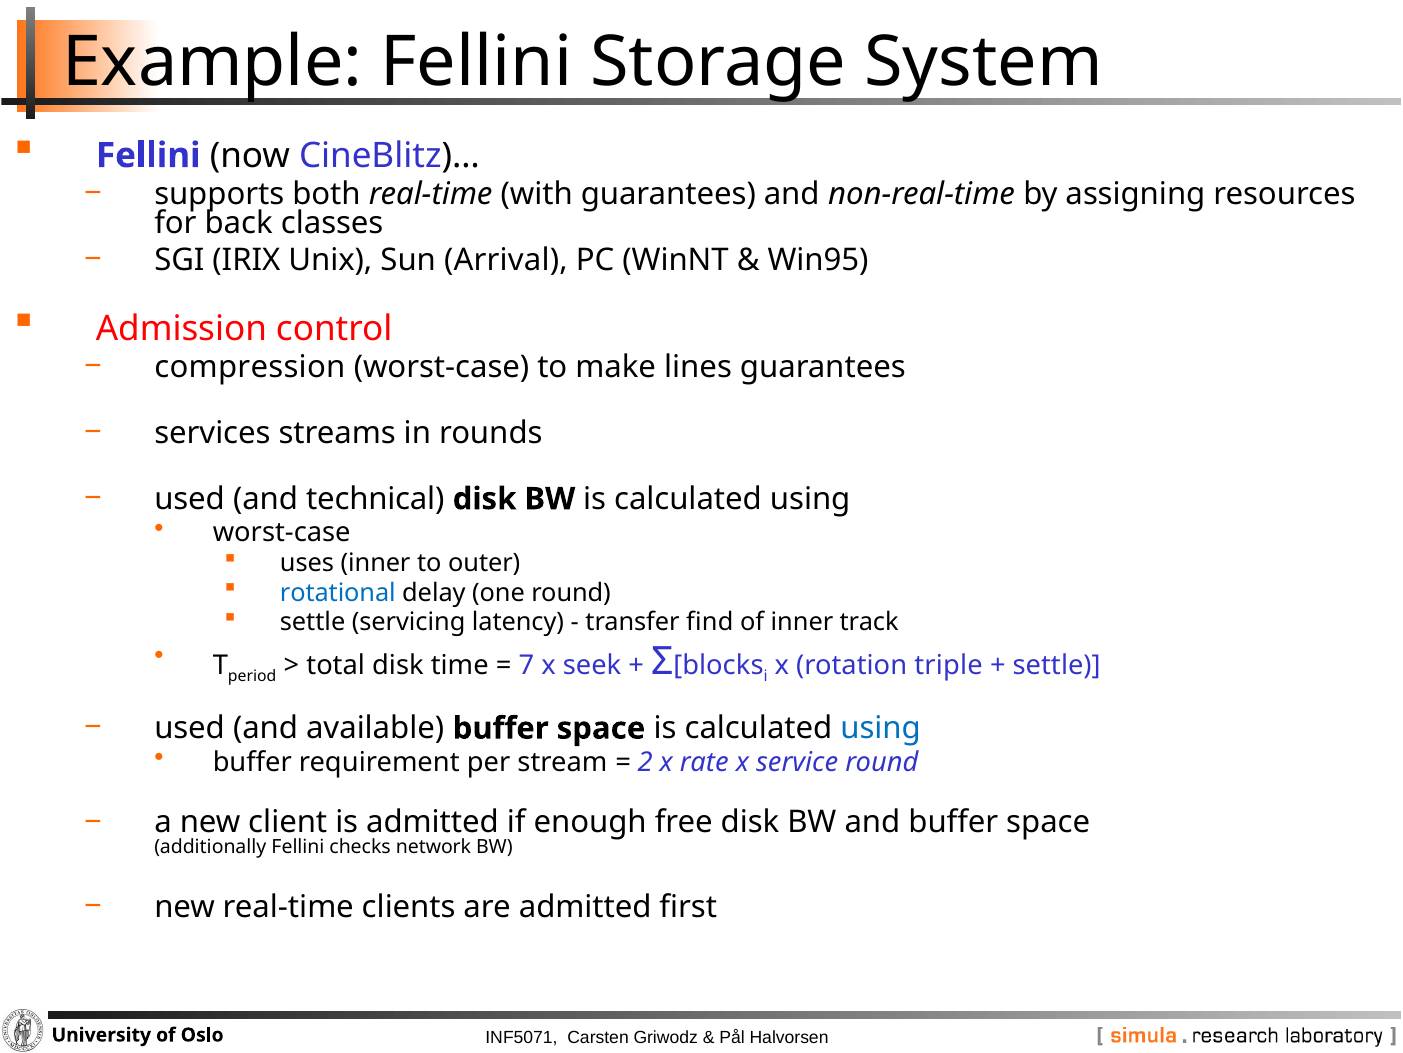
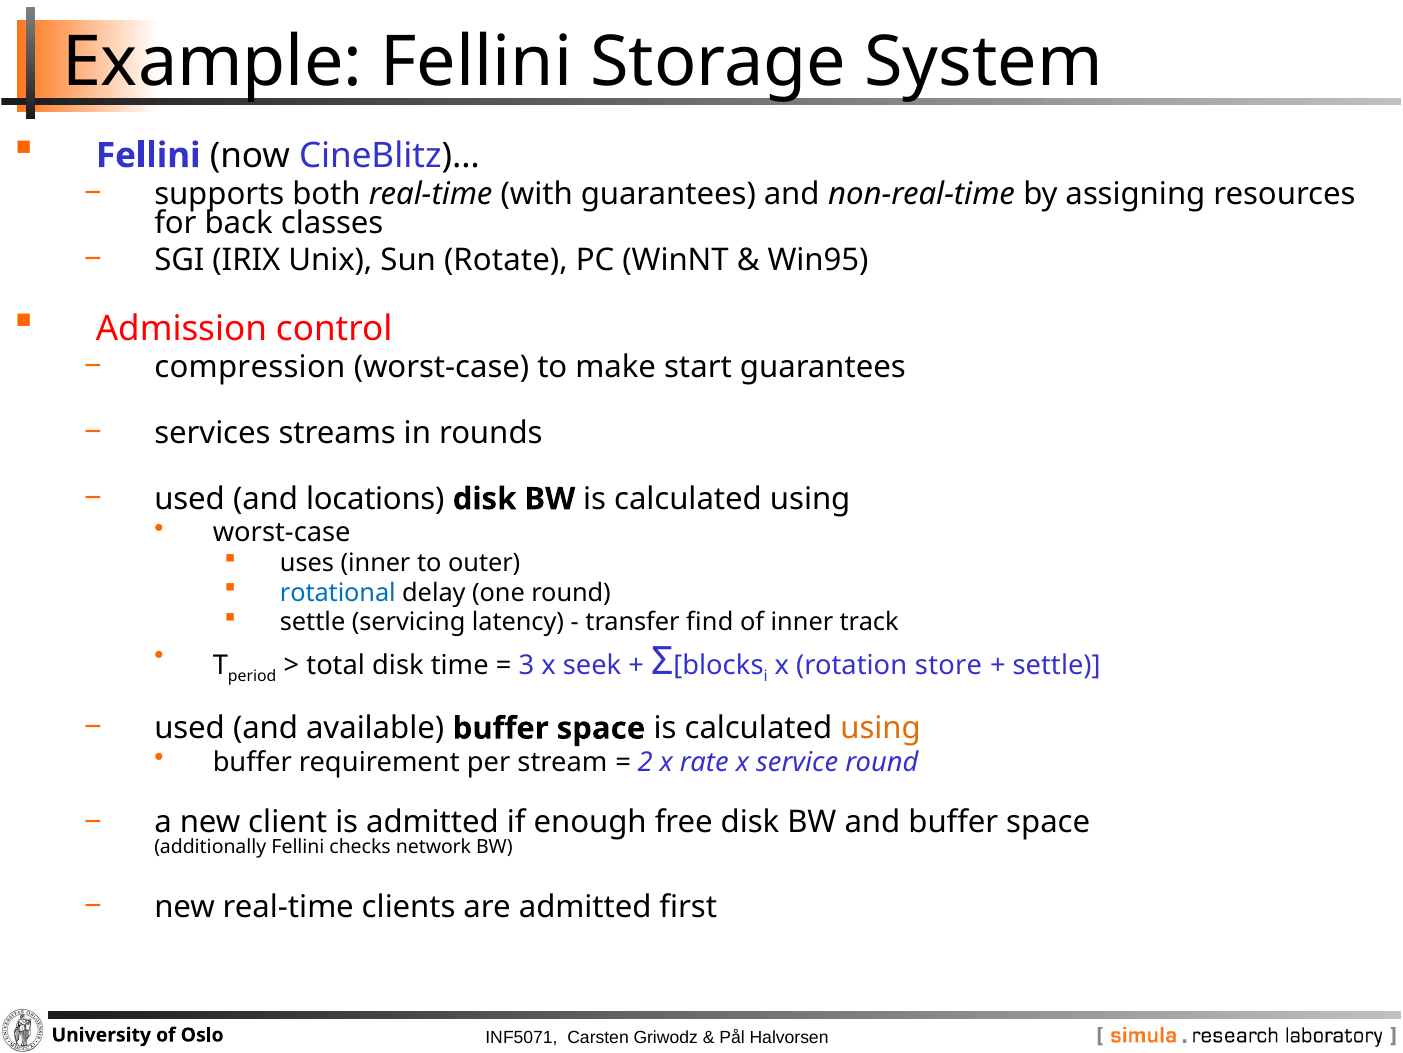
Arrival: Arrival -> Rotate
lines: lines -> start
technical: technical -> locations
7: 7 -> 3
triple: triple -> store
using at (881, 728) colour: blue -> orange
